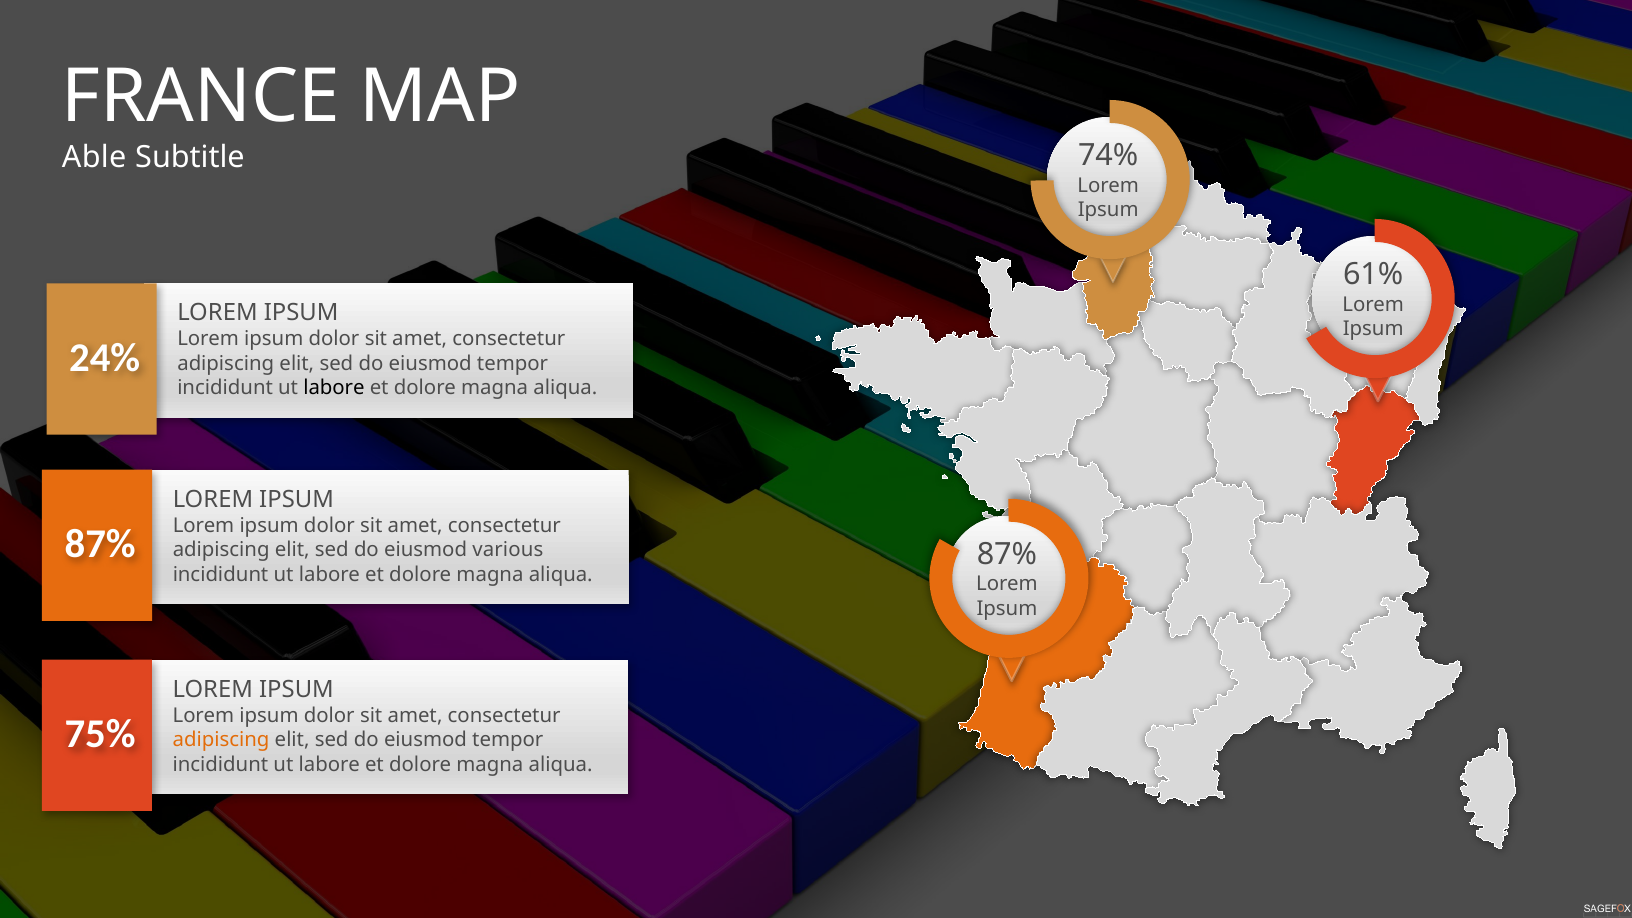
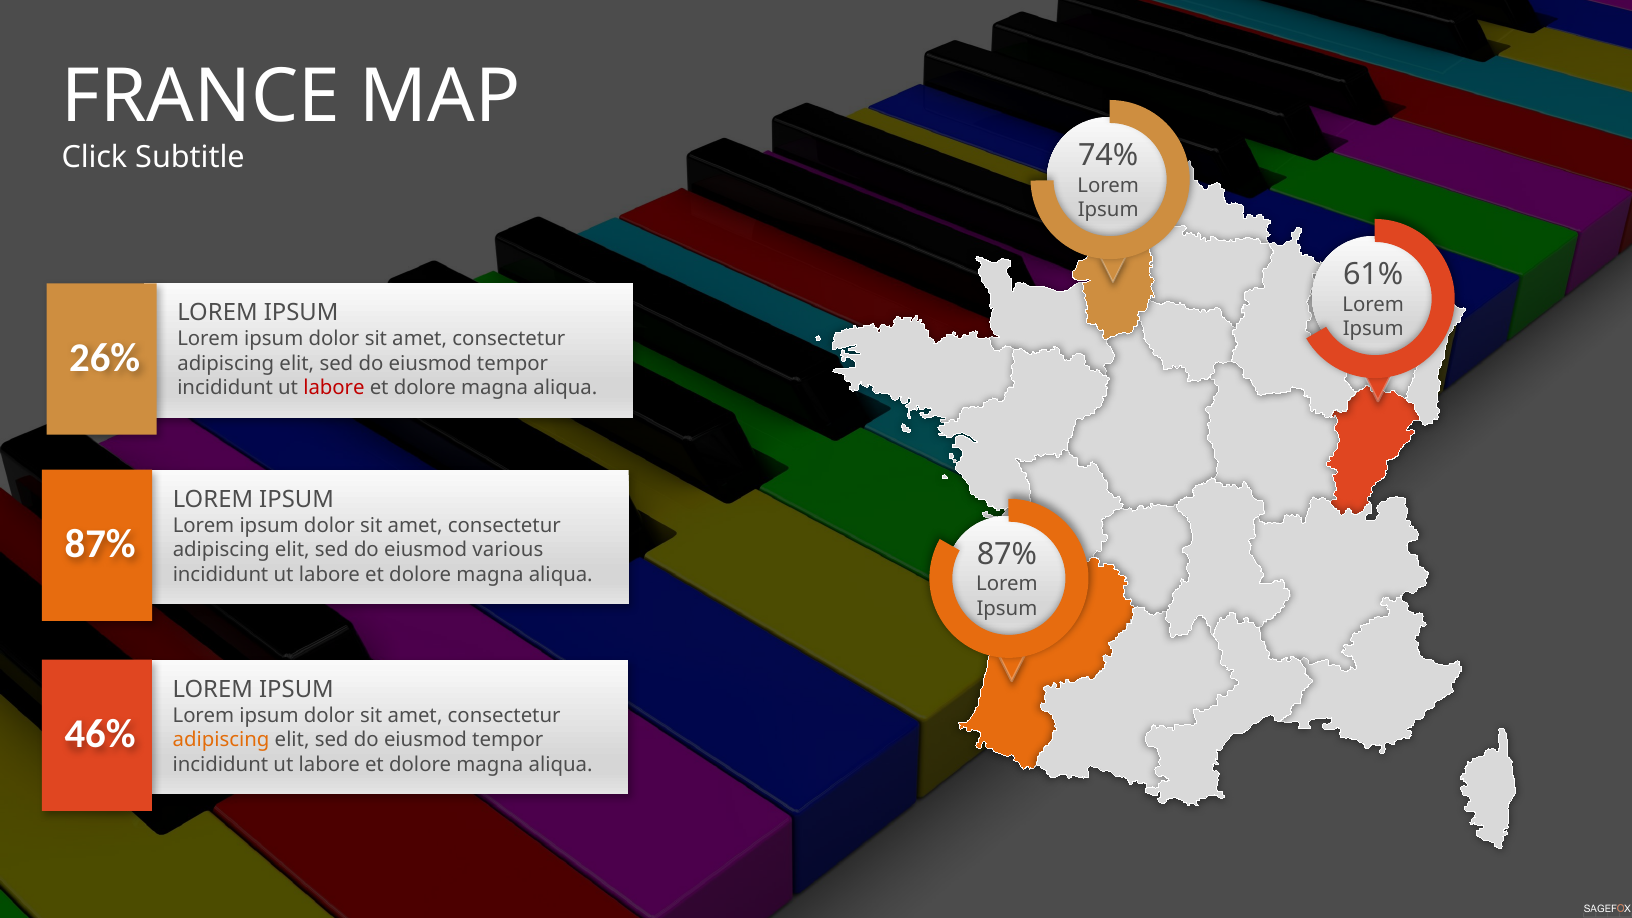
Able: Able -> Click
24%: 24% -> 26%
labore at (334, 388) colour: black -> red
75%: 75% -> 46%
